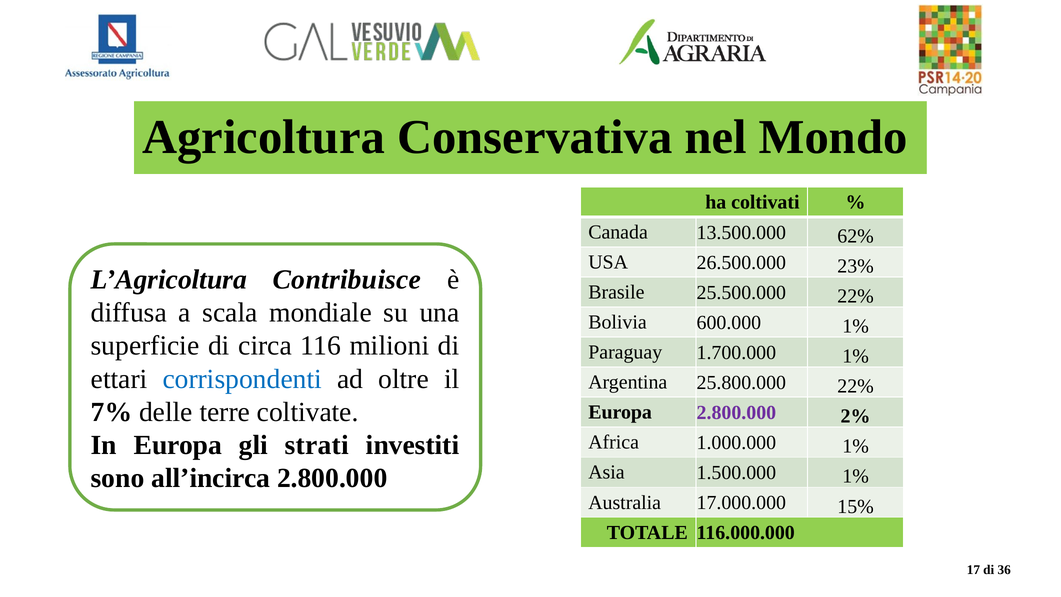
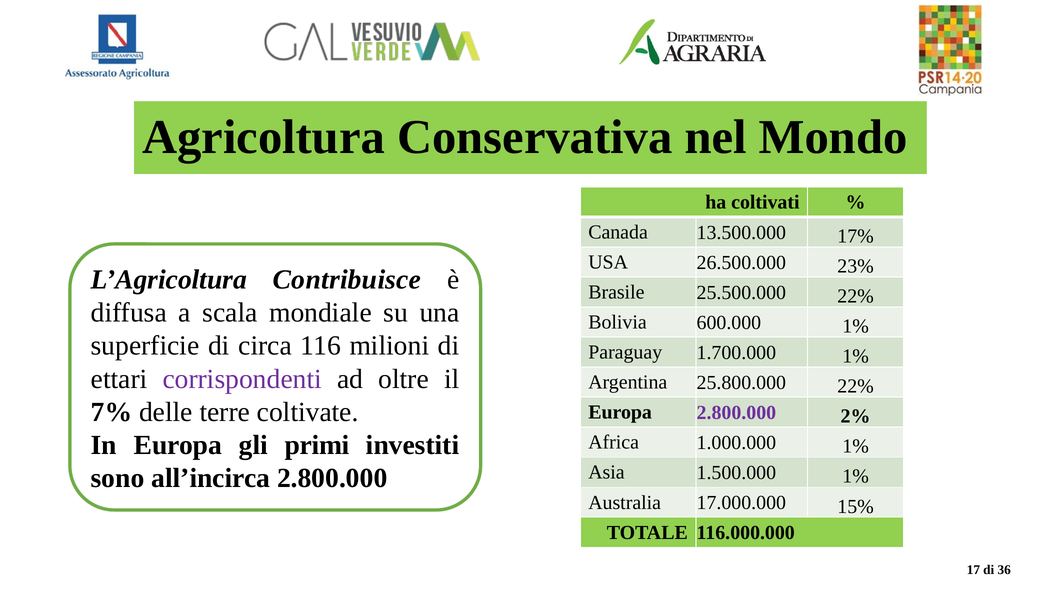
62%: 62% -> 17%
corrispondenti colour: blue -> purple
strati: strati -> primi
